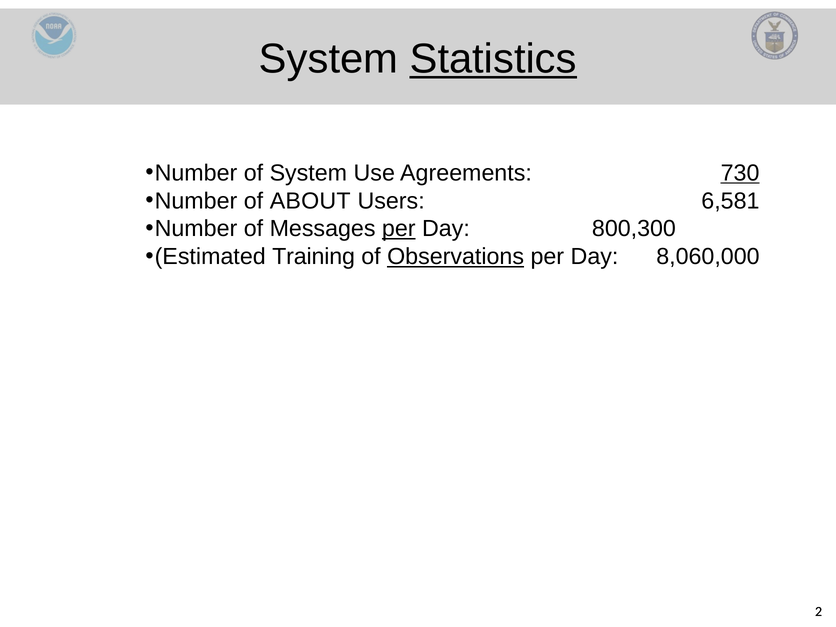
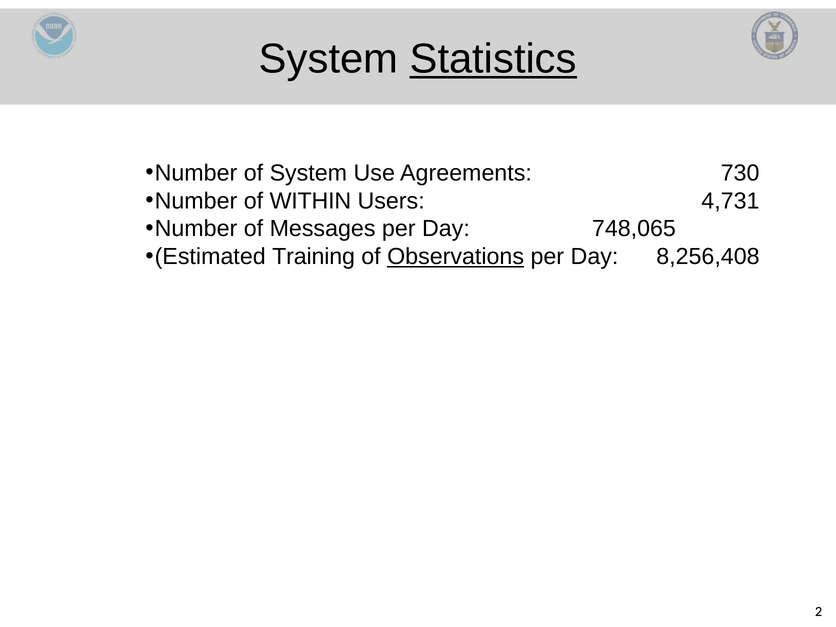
730 underline: present -> none
ABOUT: ABOUT -> WITHIN
6,581: 6,581 -> 4,731
per at (399, 229) underline: present -> none
800,300: 800,300 -> 748,065
8,060,000: 8,060,000 -> 8,256,408
